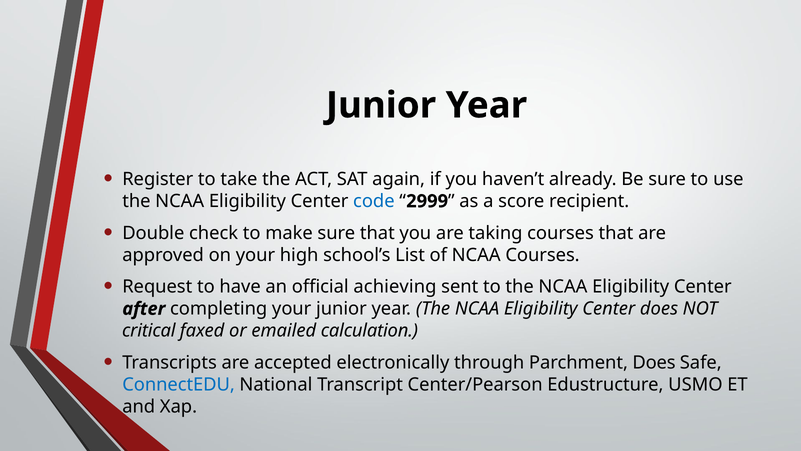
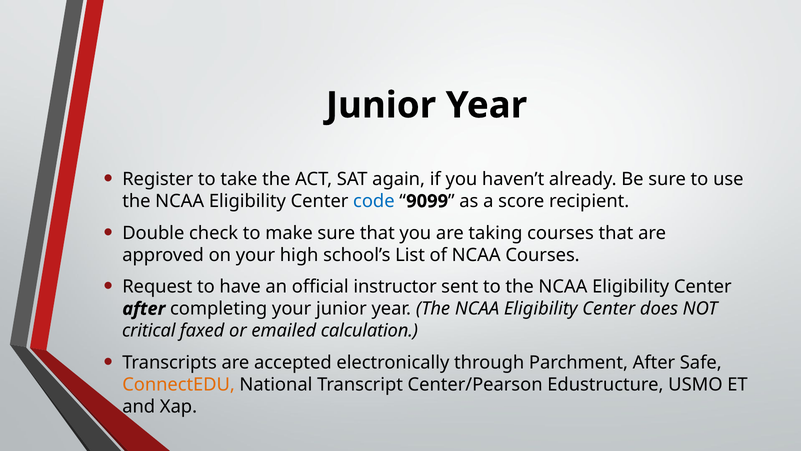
2999: 2999 -> 9099
achieving: achieving -> instructor
Parchment Does: Does -> After
ConnectEDU colour: blue -> orange
